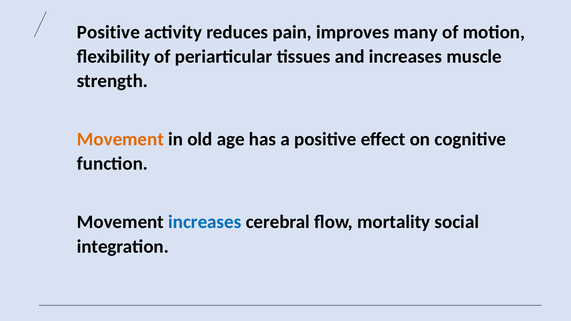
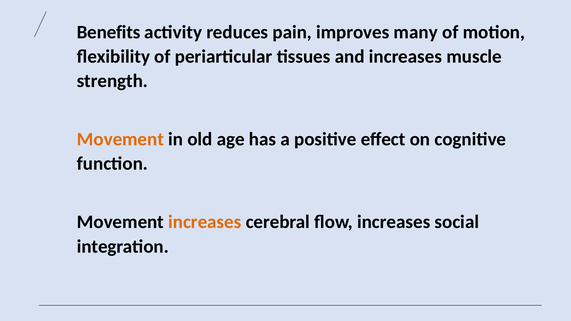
Positive at (108, 32): Positive -> Benefits
increases at (205, 222) colour: blue -> orange
flow mortality: mortality -> increases
